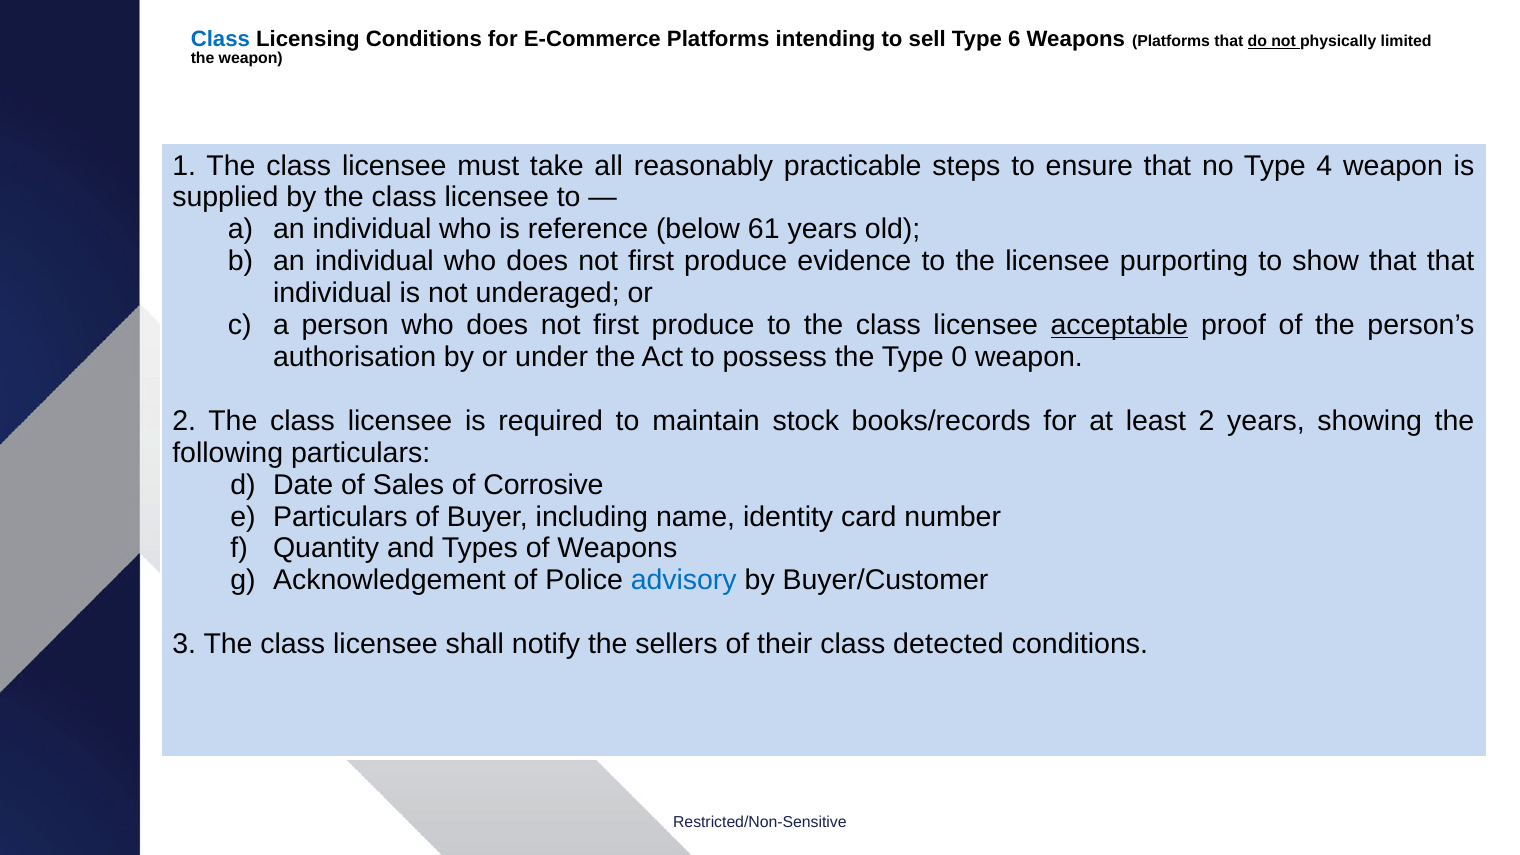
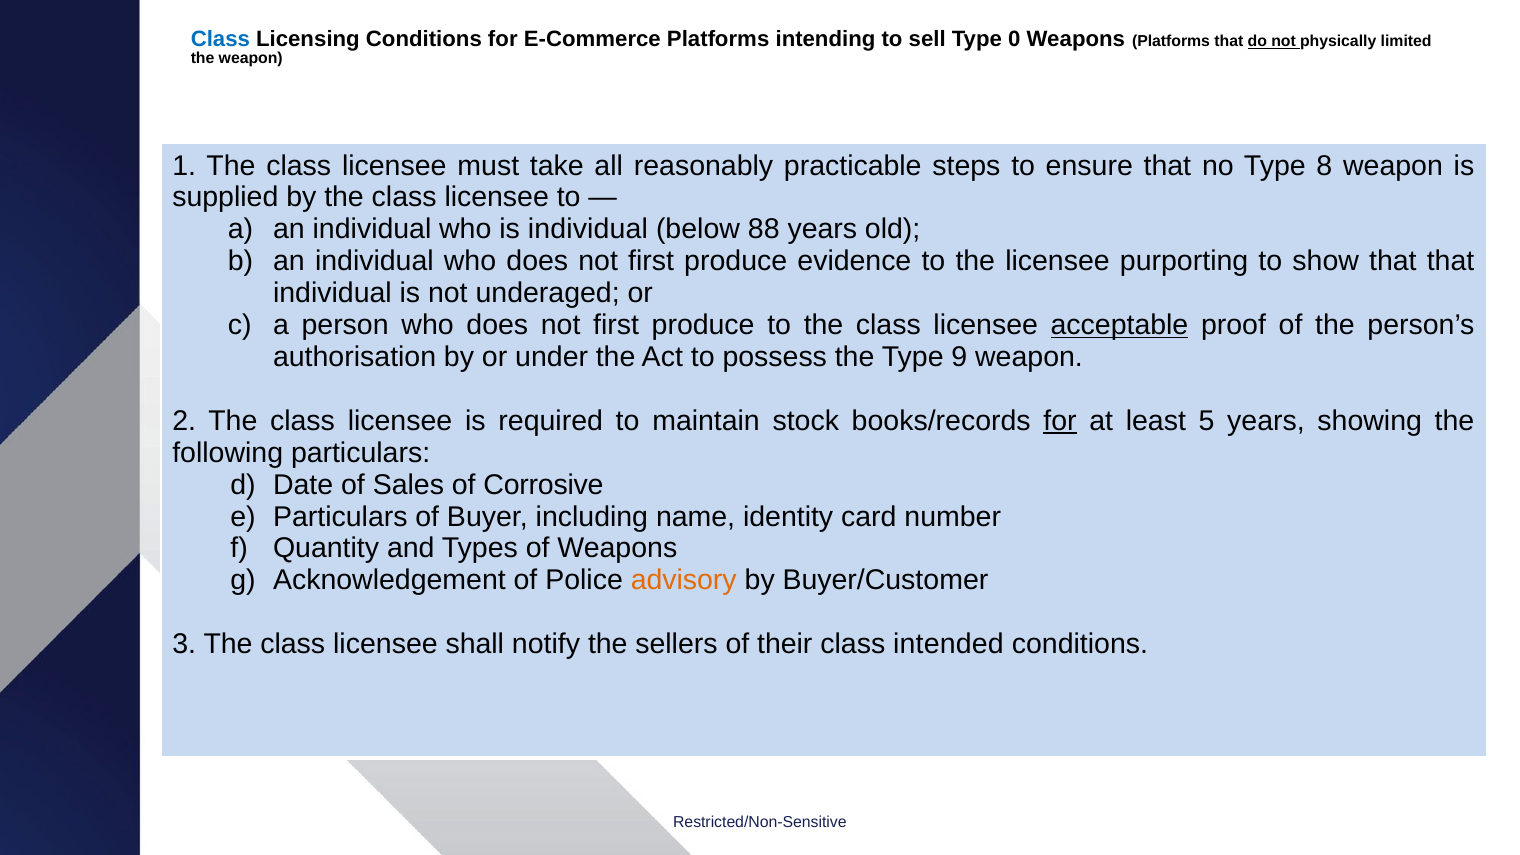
6: 6 -> 0
4: 4 -> 8
is reference: reference -> individual
61: 61 -> 88
0: 0 -> 9
for at (1060, 421) underline: none -> present
least 2: 2 -> 5
advisory colour: blue -> orange
detected: detected -> intended
